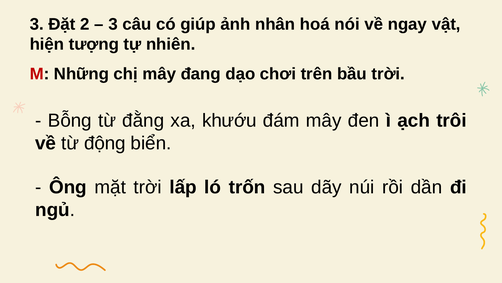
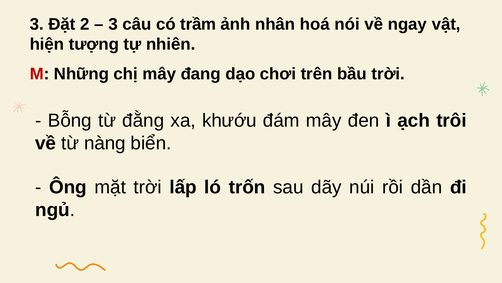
giúp: giúp -> trầm
động: động -> nàng
